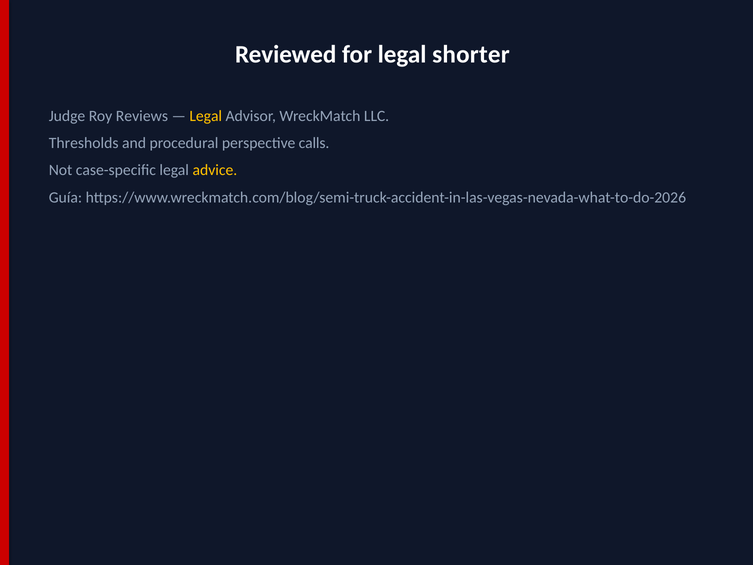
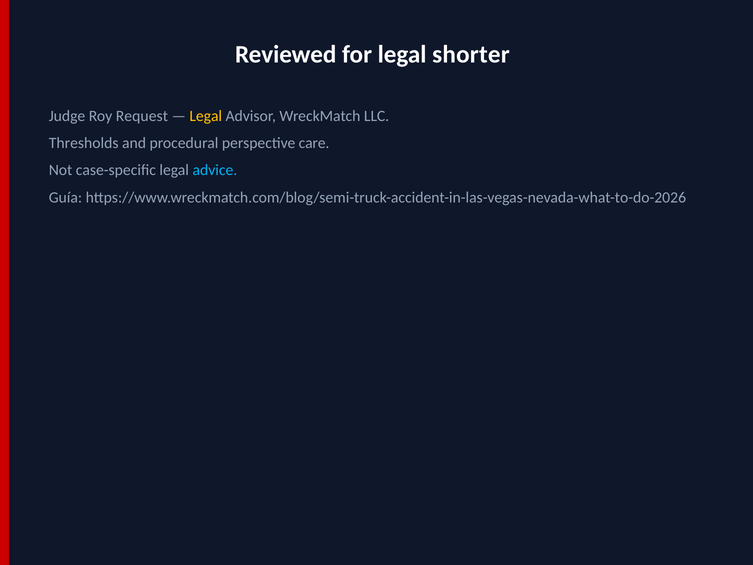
Reviews: Reviews -> Request
calls: calls -> care
advice colour: yellow -> light blue
